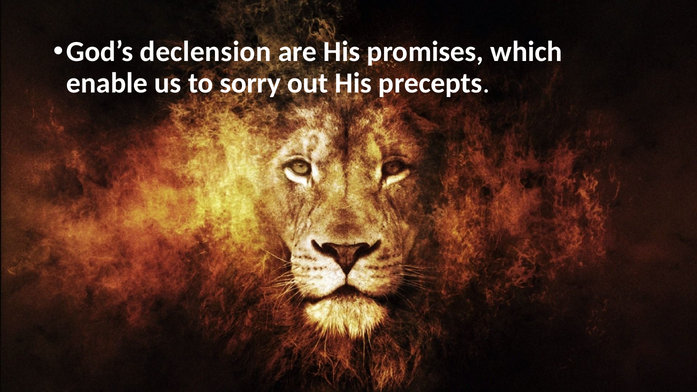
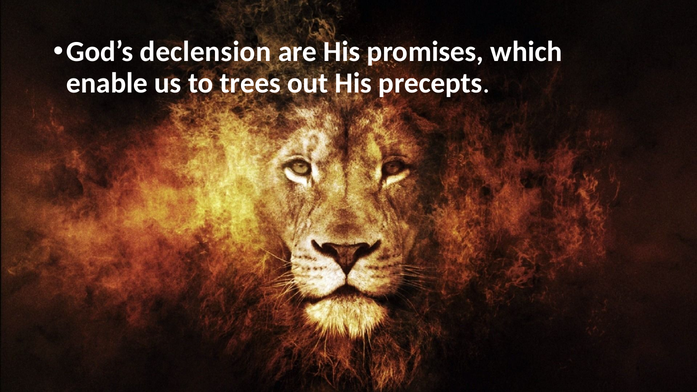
sorry: sorry -> trees
